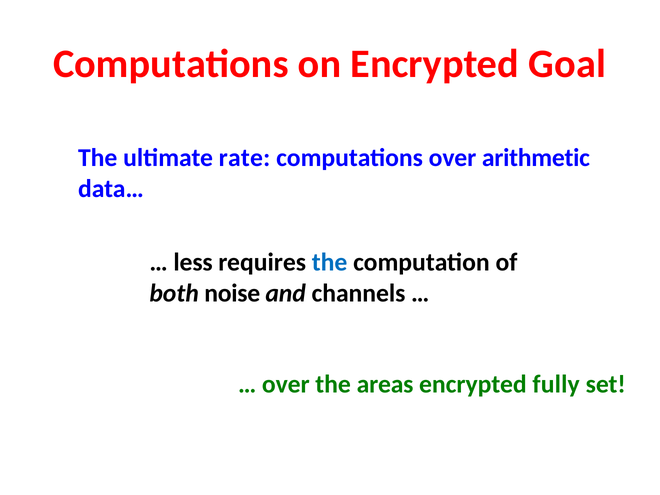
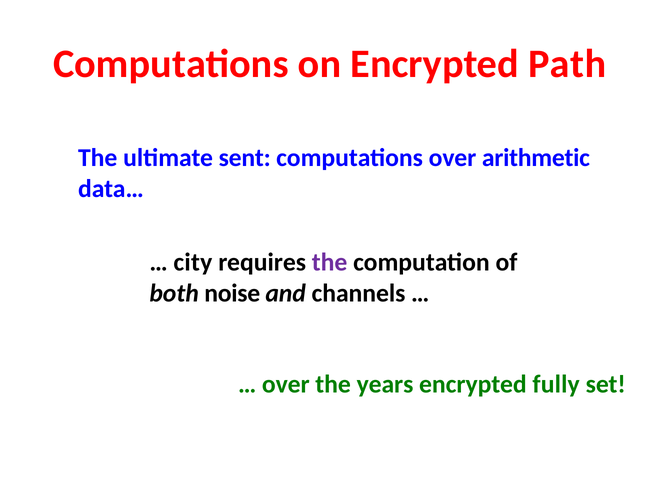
Goal: Goal -> Path
rate: rate -> sent
less: less -> city
the at (330, 262) colour: blue -> purple
areas: areas -> years
